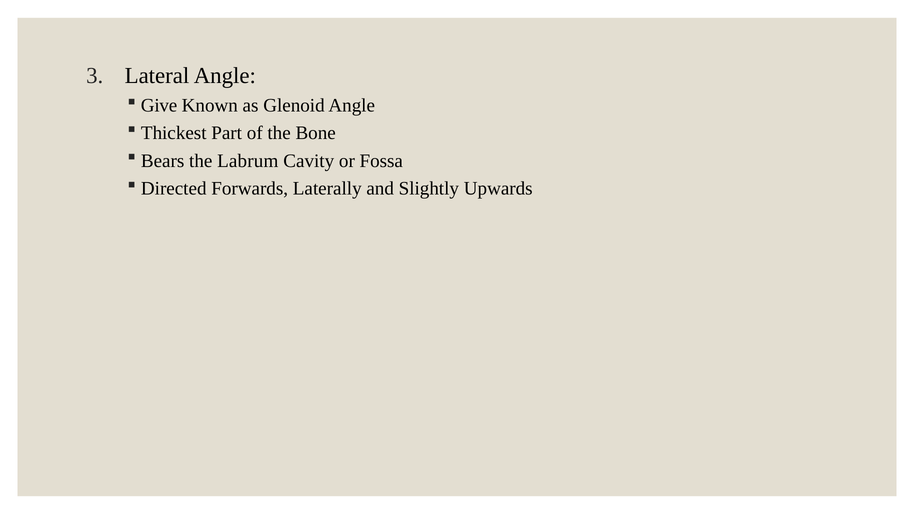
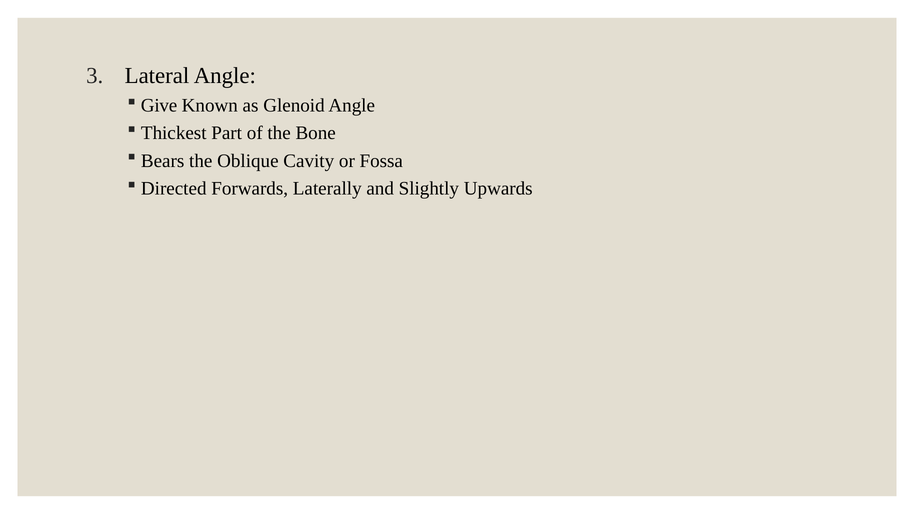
Labrum: Labrum -> Oblique
